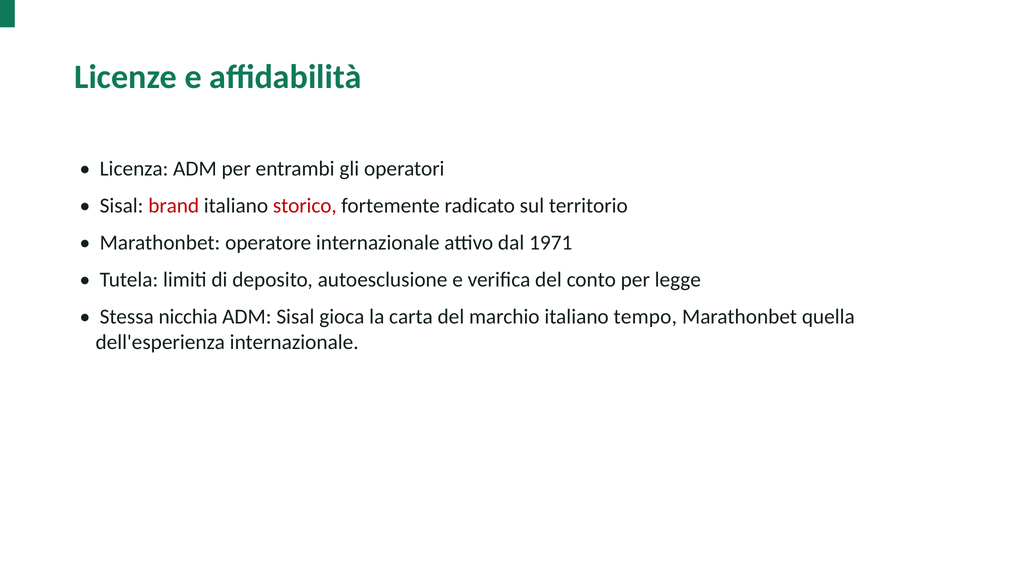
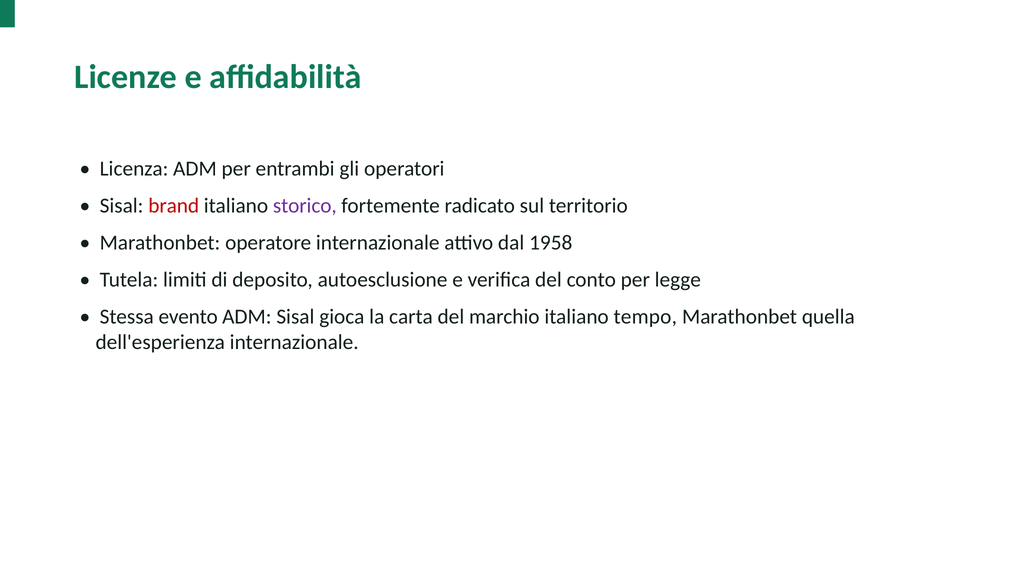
storico colour: red -> purple
1971: 1971 -> 1958
nicchia: nicchia -> evento
